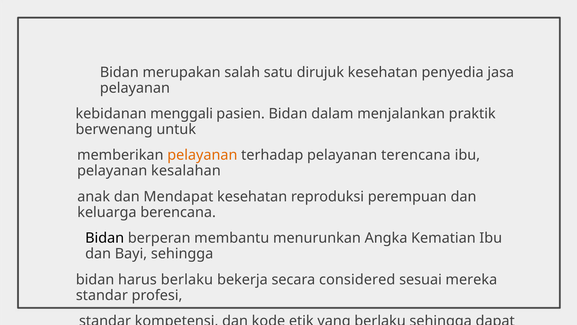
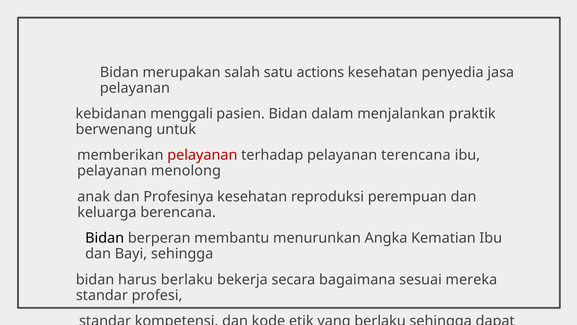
dirujuk: dirujuk -> actions
pelayanan at (202, 155) colour: orange -> red
kesalahan: kesalahan -> menolong
Mendapat: Mendapat -> Profesinya
considered: considered -> bagaimana
